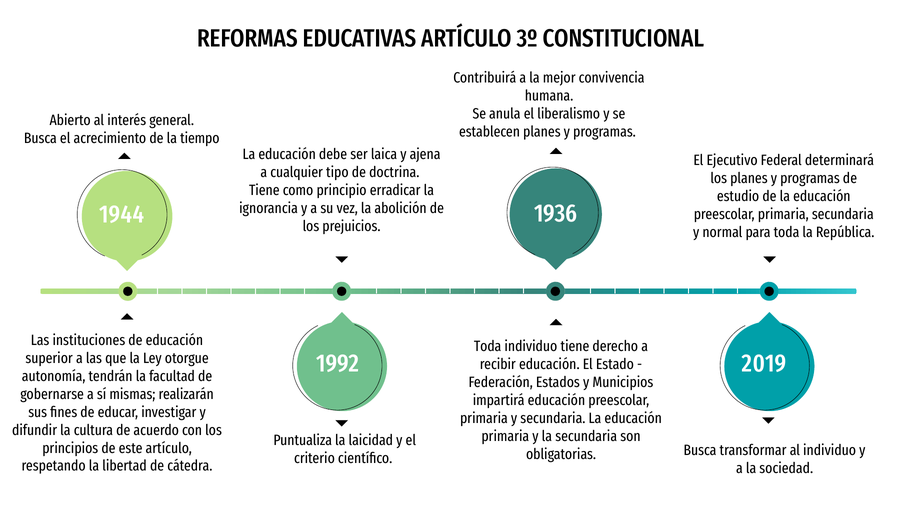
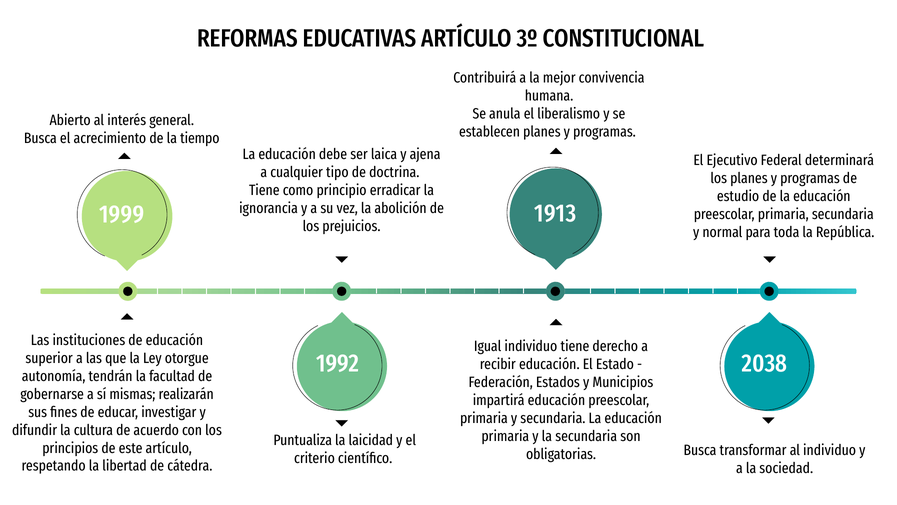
1936: 1936 -> 1913
1944: 1944 -> 1999
Toda at (488, 346): Toda -> Igual
2019: 2019 -> 2038
